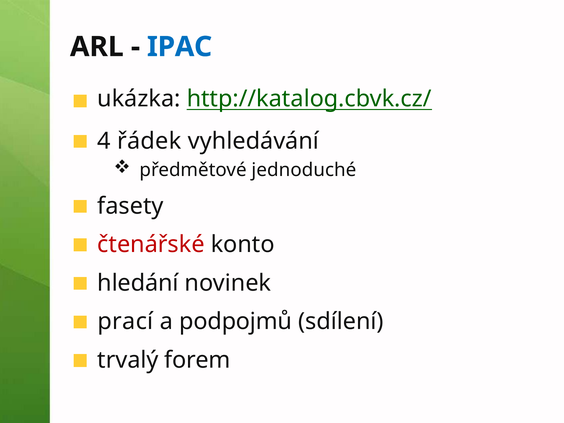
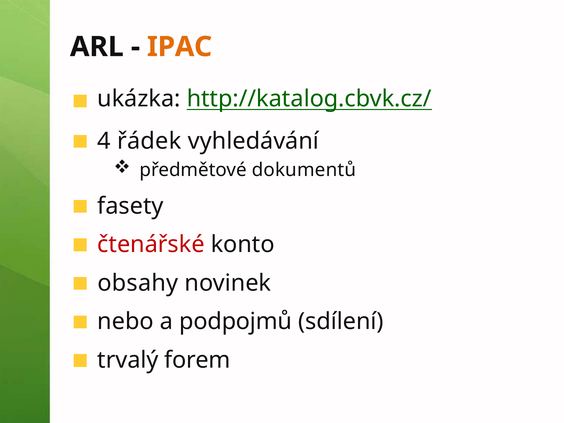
IPAC colour: blue -> orange
jednoduché: jednoduché -> dokumentů
hledání: hledání -> obsahy
prací: prací -> nebo
